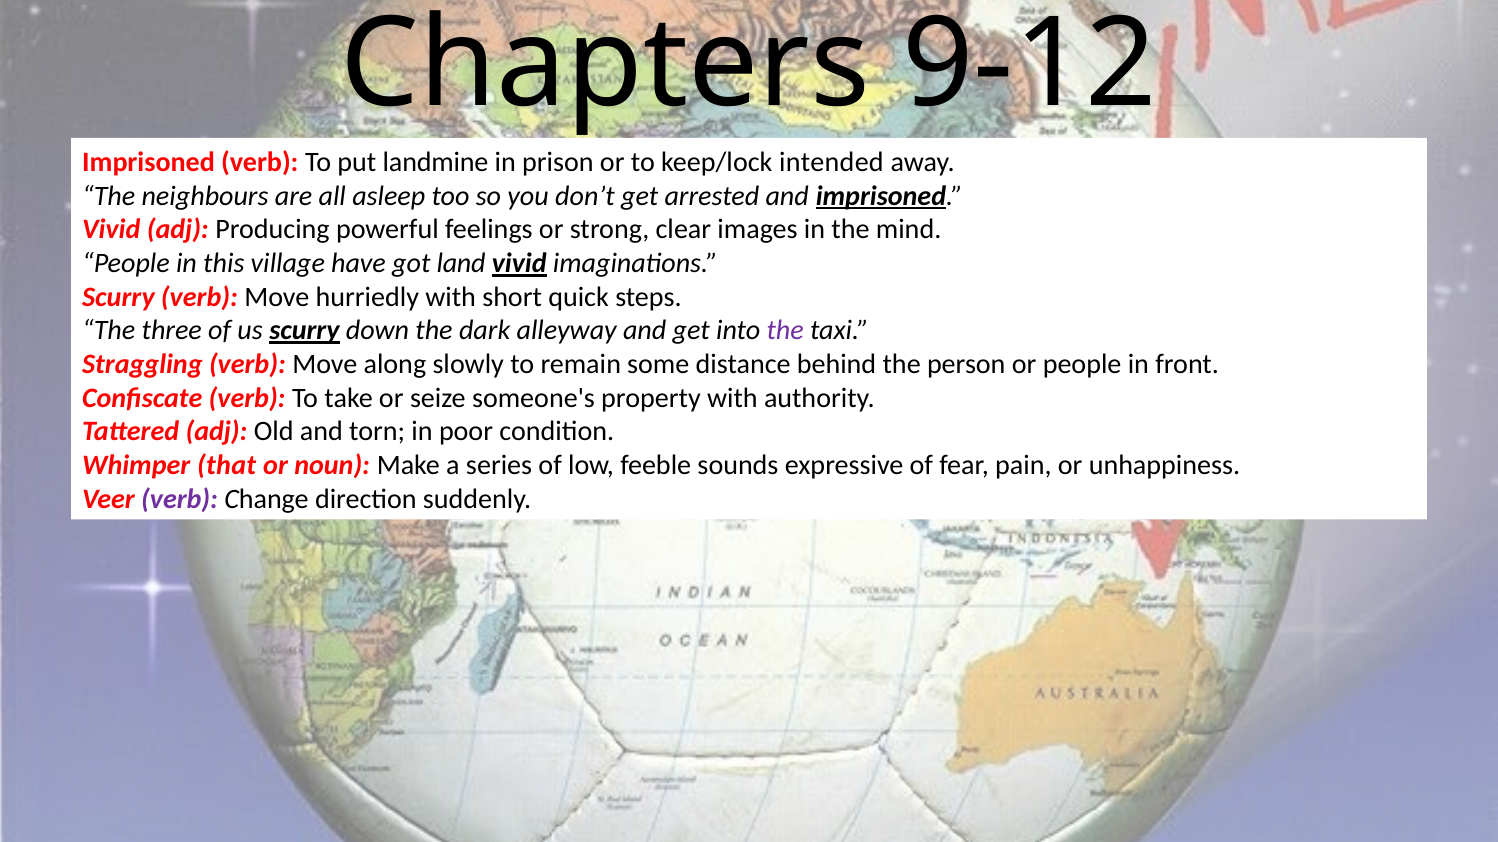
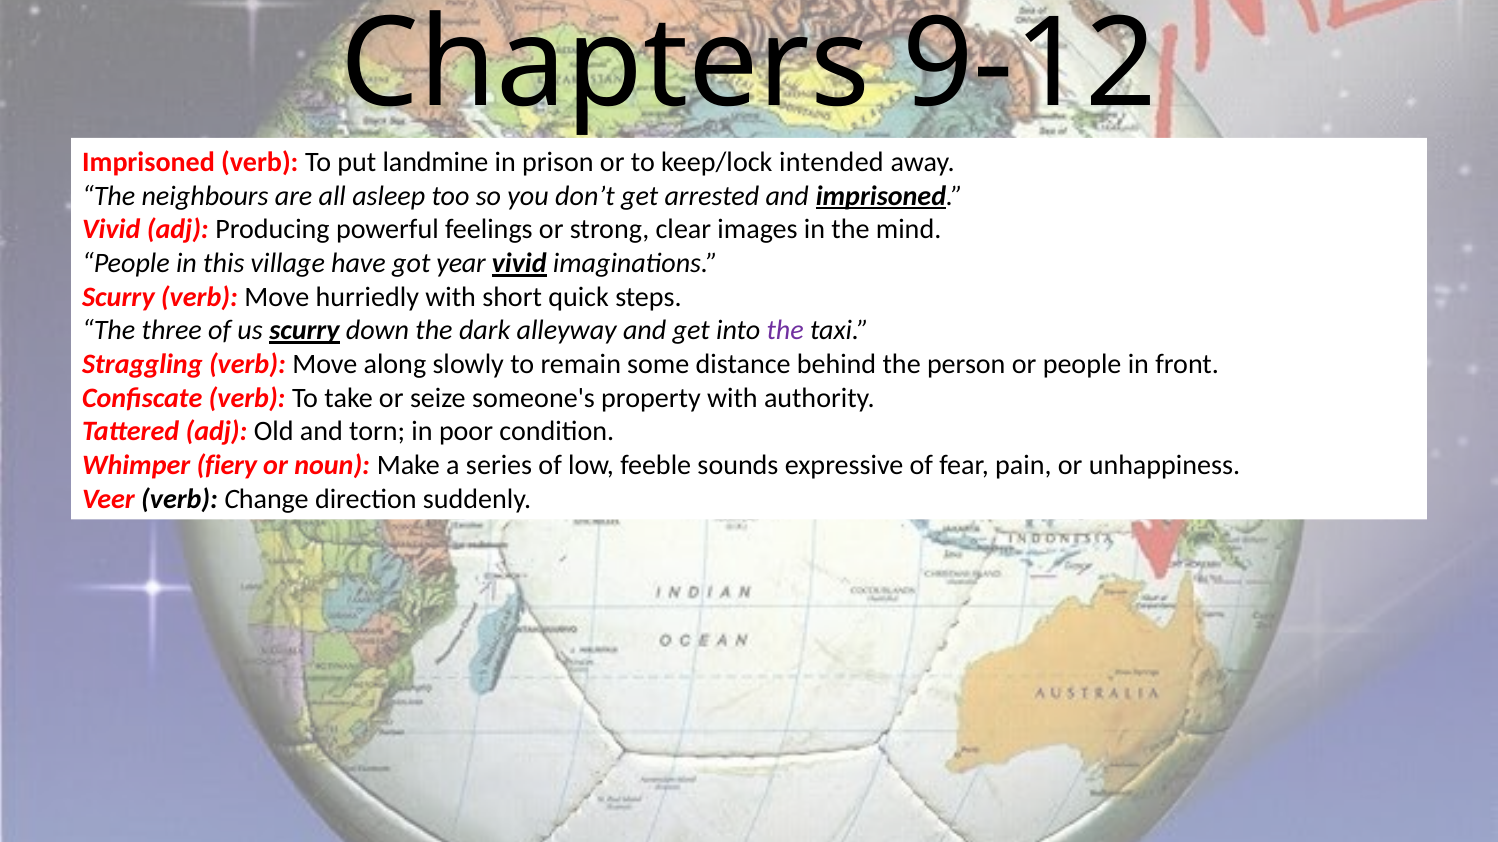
land: land -> year
that: that -> fiery
verb at (180, 499) colour: purple -> black
